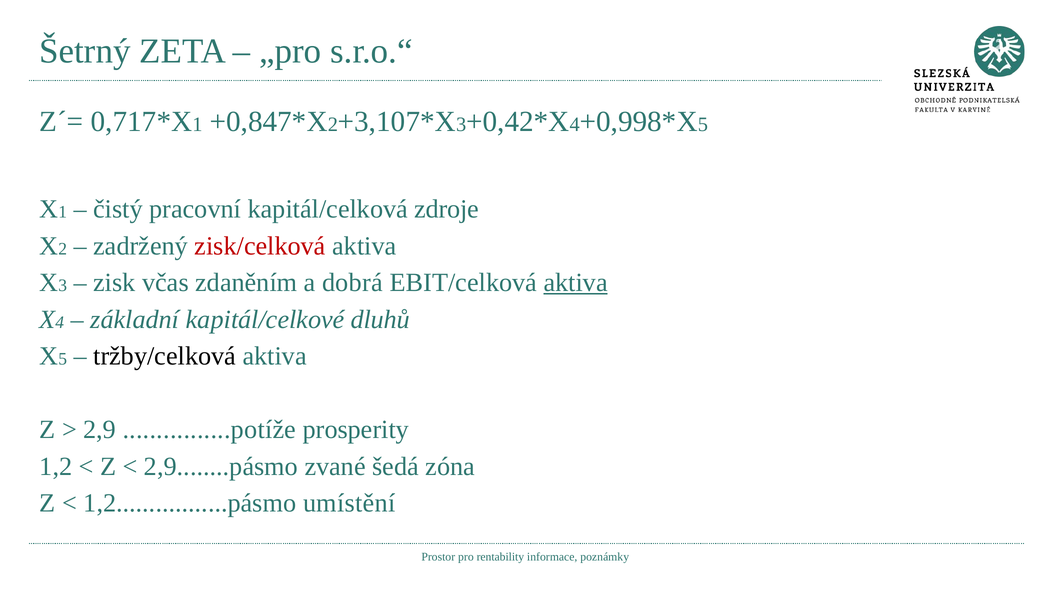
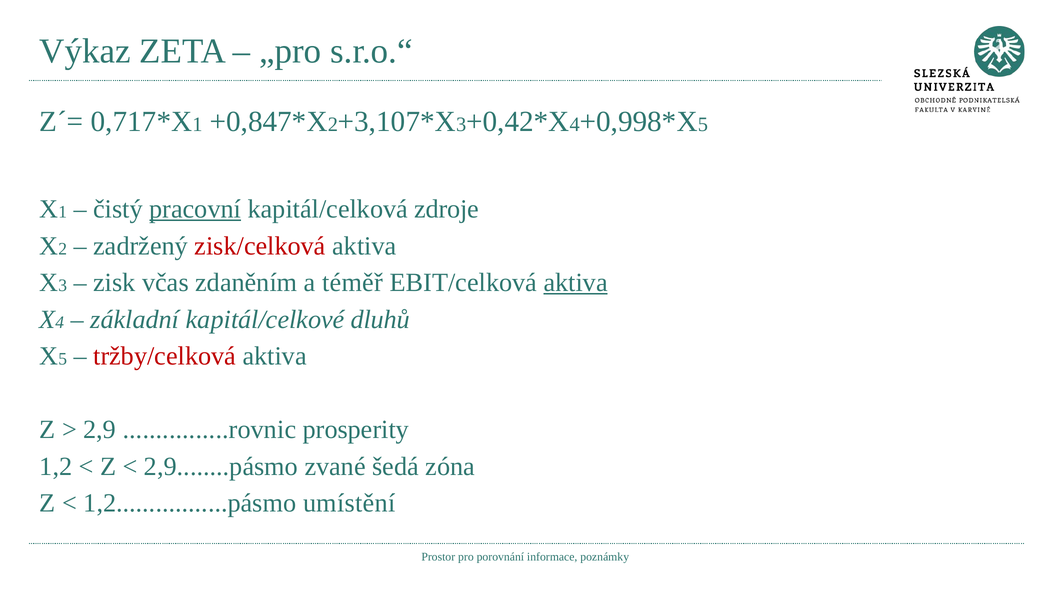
Šetrný: Šetrný -> Výkaz
pracovní underline: none -> present
dobrá: dobrá -> téměř
tržby/celková colour: black -> red
................potíže: ................potíže -> ................rovnic
rentability: rentability -> porovnání
